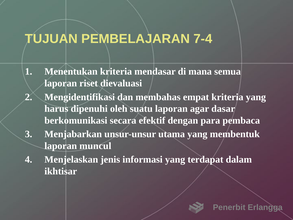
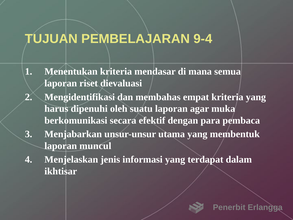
7-4: 7-4 -> 9-4
dasar: dasar -> muka
